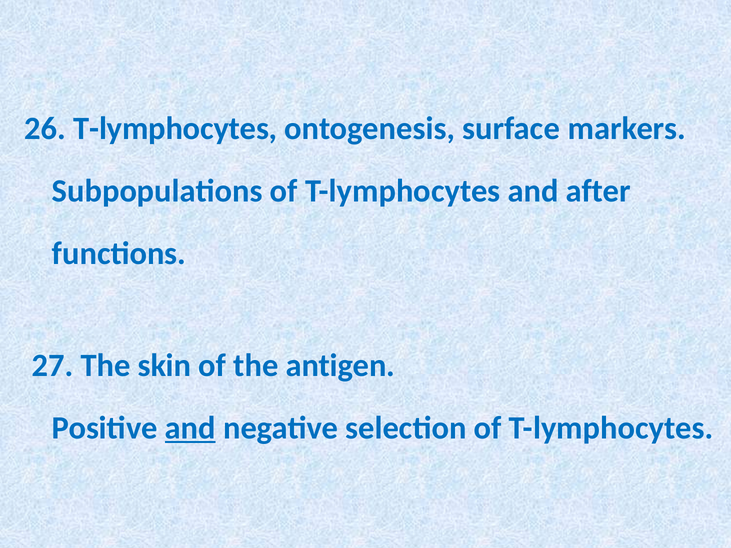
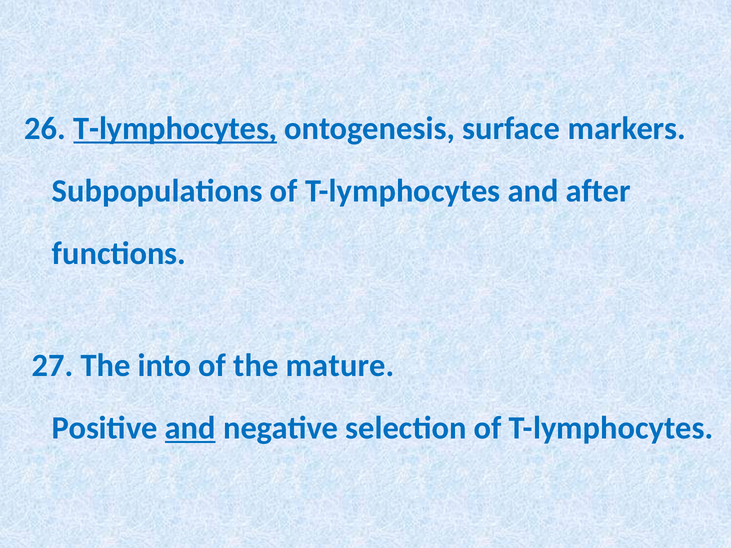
T-lymphocytes at (175, 129) underline: none -> present
skin: skin -> into
antigen: antigen -> mature
